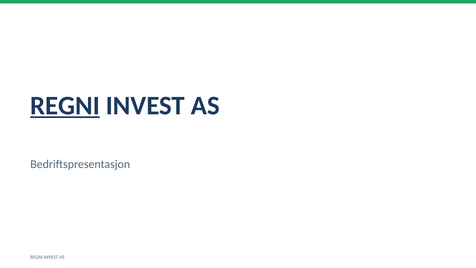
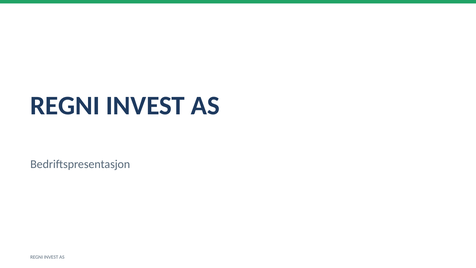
REGNI at (65, 106) underline: present -> none
